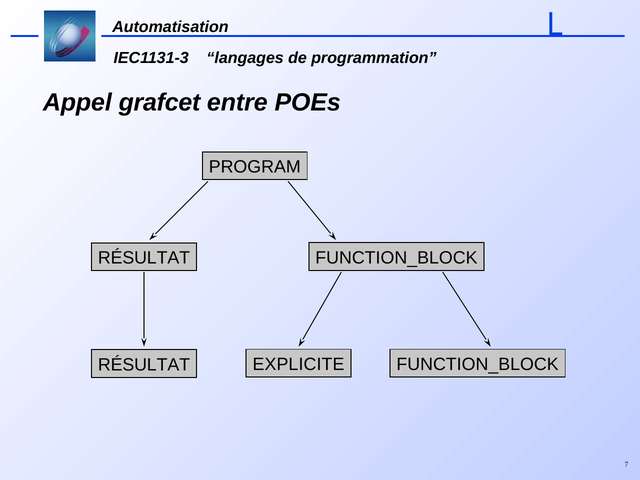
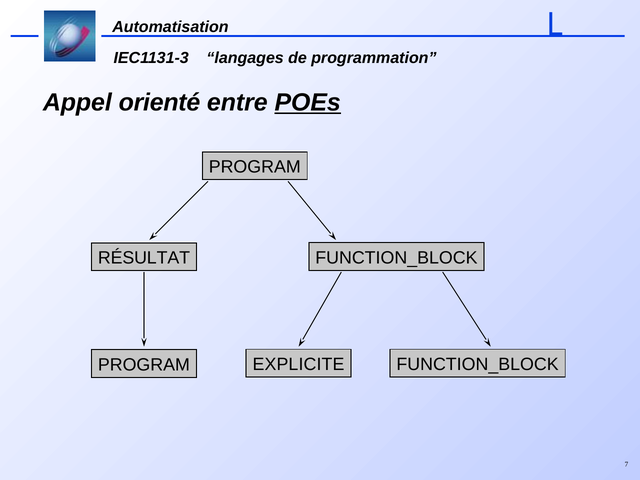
grafcet: grafcet -> orienté
POEs underline: none -> present
RÉSULTAT at (144, 365): RÉSULTAT -> PROGRAM
